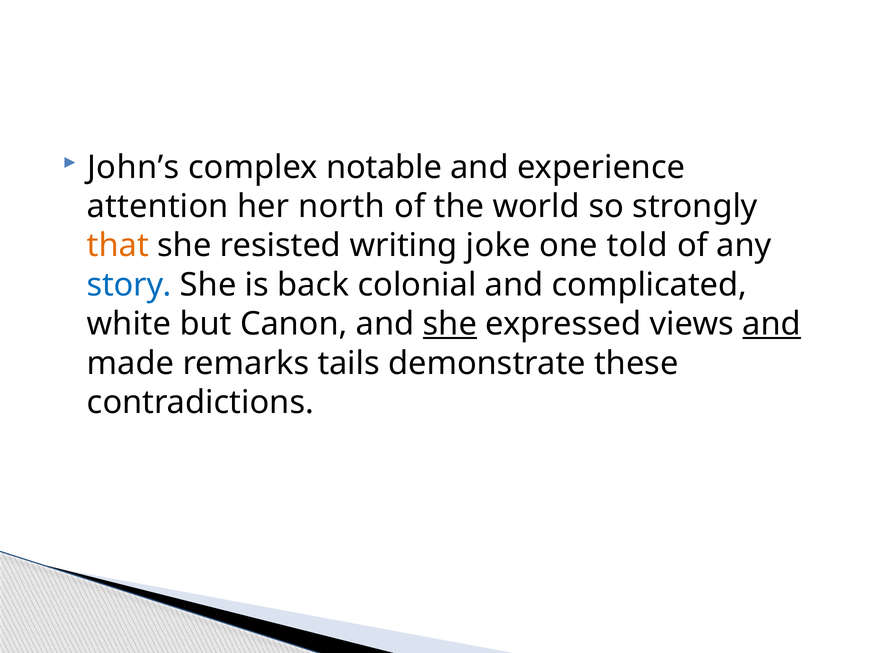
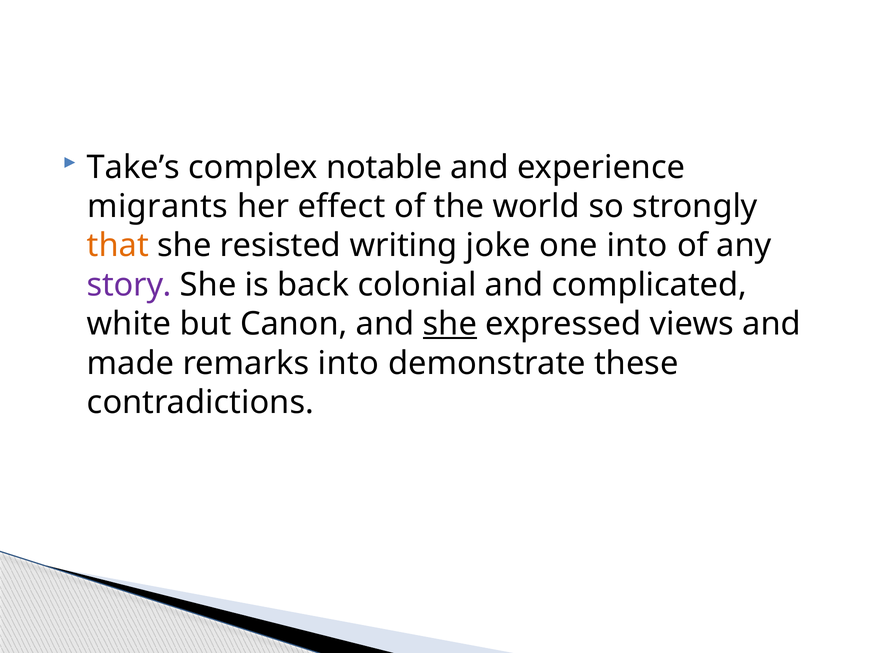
John’s: John’s -> Take’s
attention: attention -> migrants
north: north -> effect
one told: told -> into
story colour: blue -> purple
and at (772, 324) underline: present -> none
remarks tails: tails -> into
